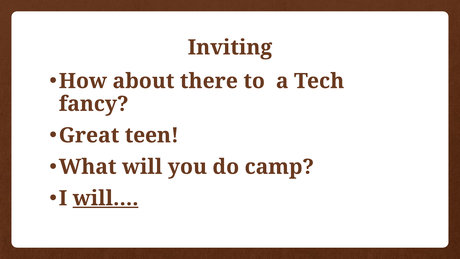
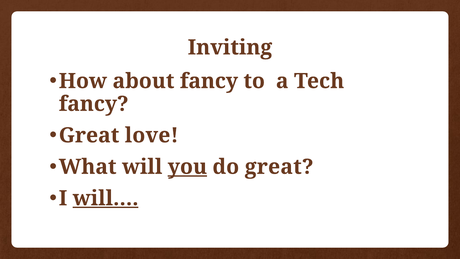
about there: there -> fancy
teen: teen -> love
you underline: none -> present
do camp: camp -> great
